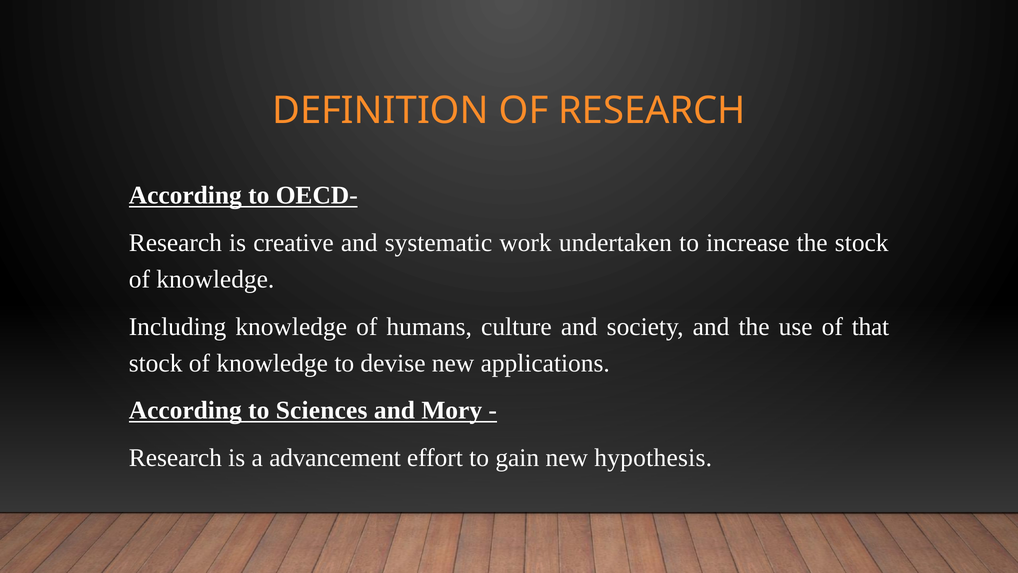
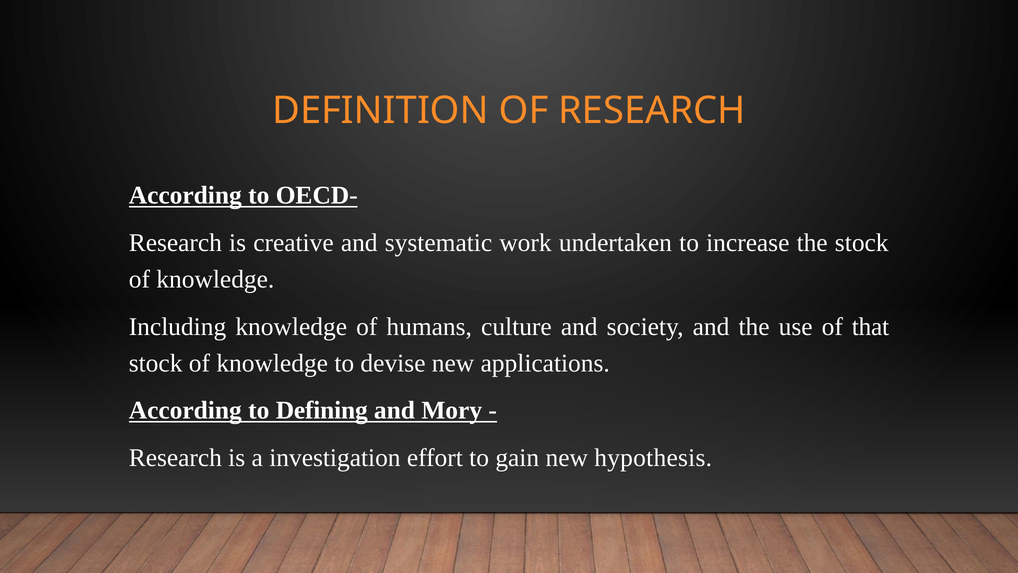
Sciences: Sciences -> Defining
advancement: advancement -> investigation
